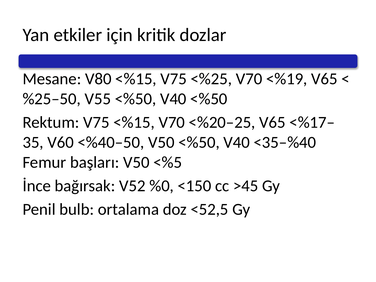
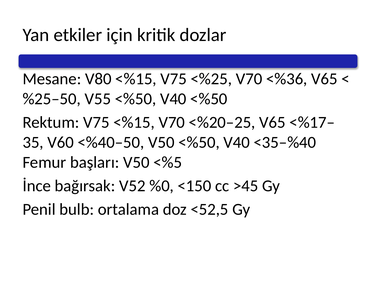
<%19: <%19 -> <%36
